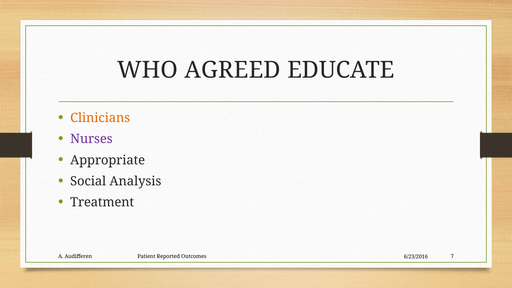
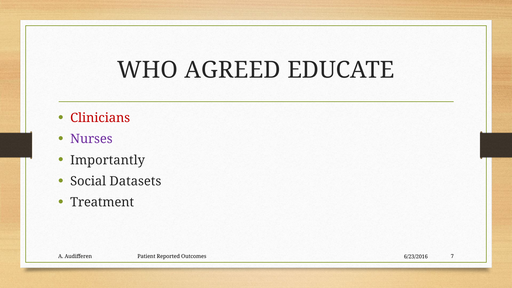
Clinicians colour: orange -> red
Appropriate: Appropriate -> Importantly
Analysis: Analysis -> Datasets
